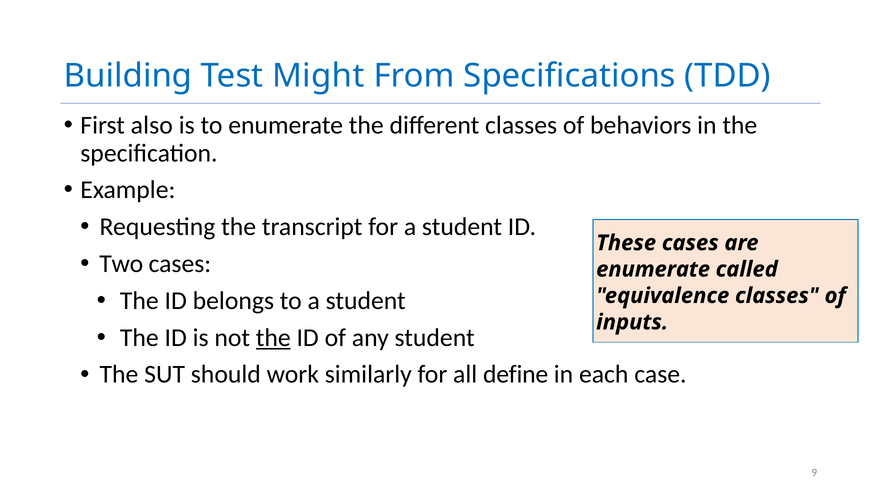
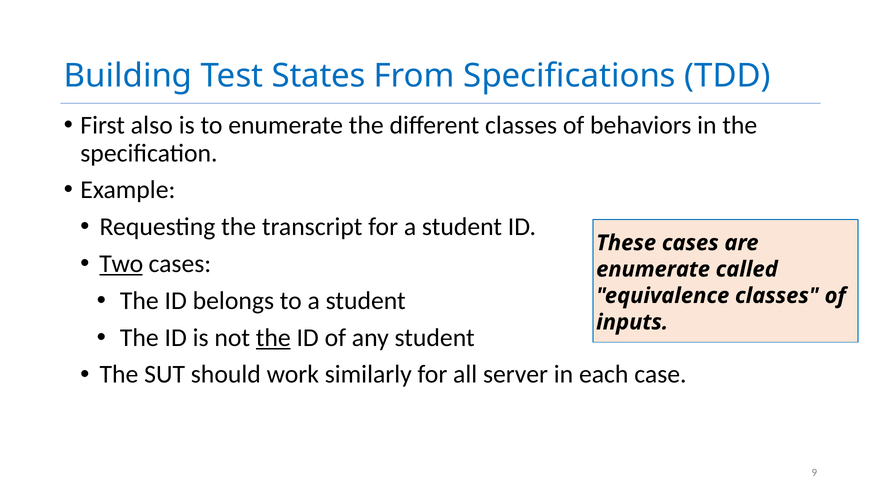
Might: Might -> States
Two underline: none -> present
define: define -> server
